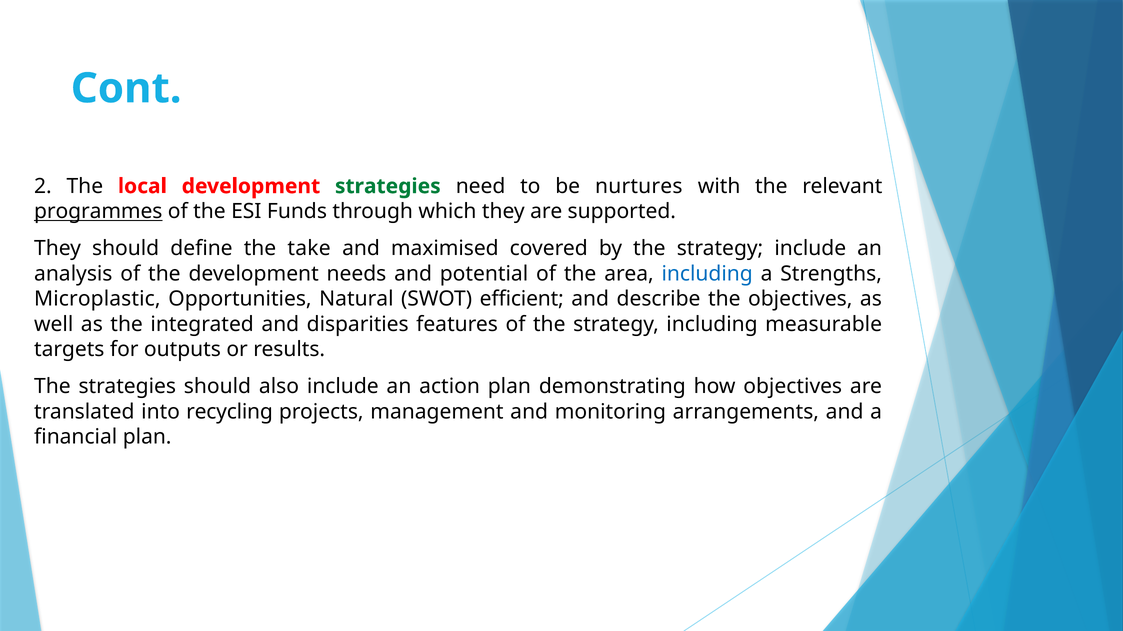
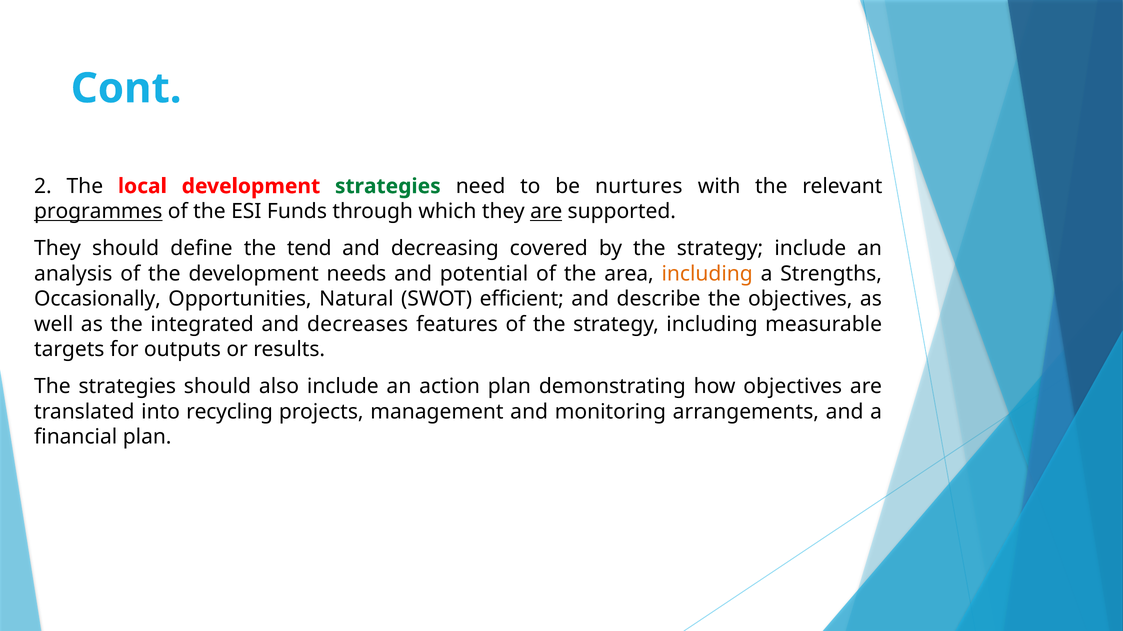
are at (546, 212) underline: none -> present
take: take -> tend
maximised: maximised -> decreasing
including at (707, 274) colour: blue -> orange
Microplastic: Microplastic -> Occasionally
disparities: disparities -> decreases
